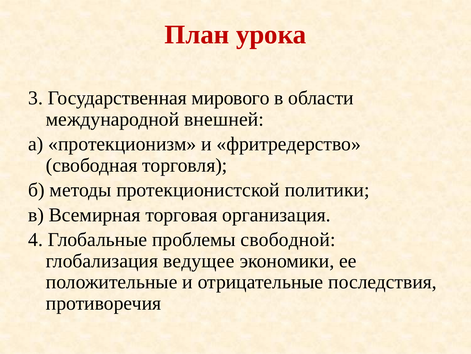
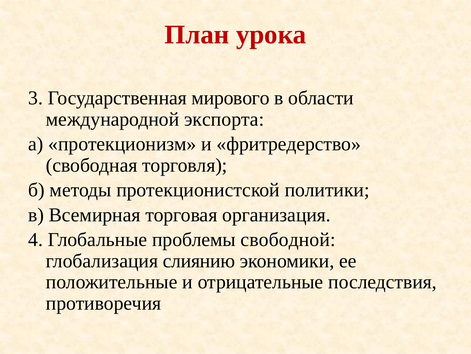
внешней: внешней -> экспорта
ведущее: ведущее -> слиянию
